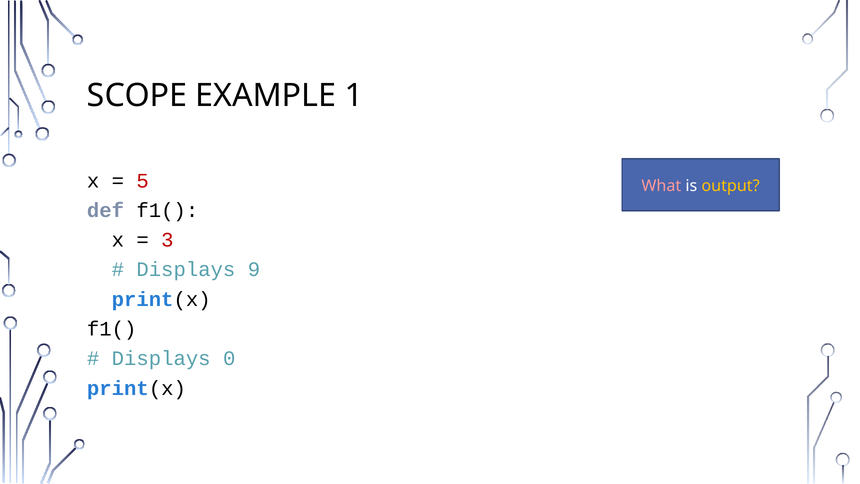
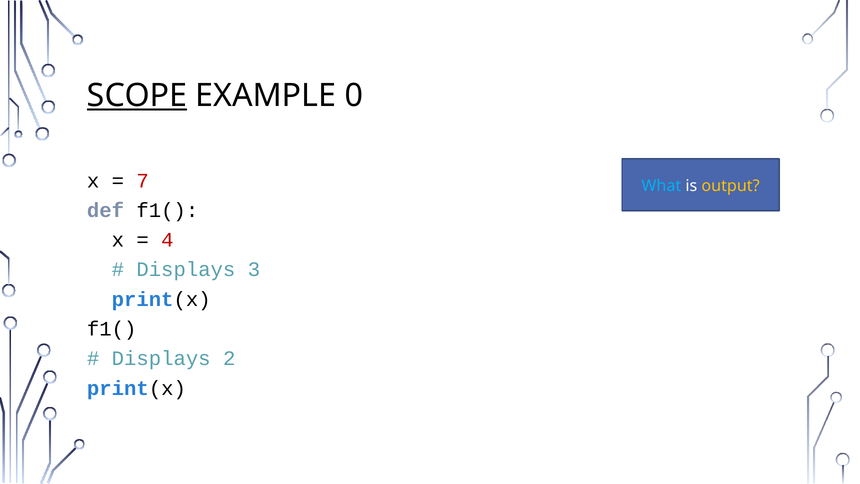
SCOPE underline: none -> present
1: 1 -> 0
5: 5 -> 7
What colour: pink -> light blue
3: 3 -> 4
9: 9 -> 3
0: 0 -> 2
